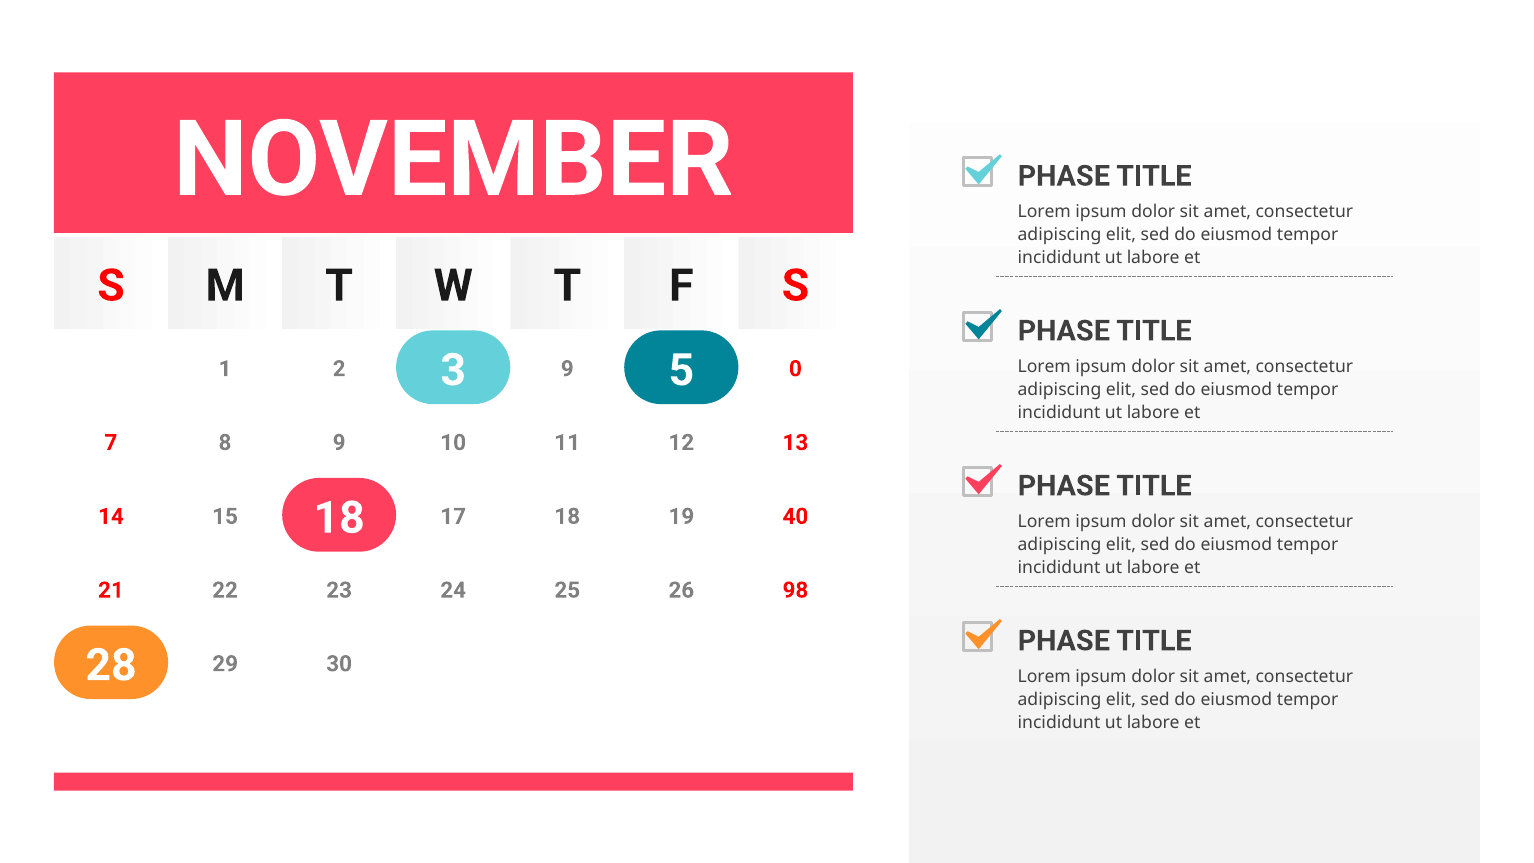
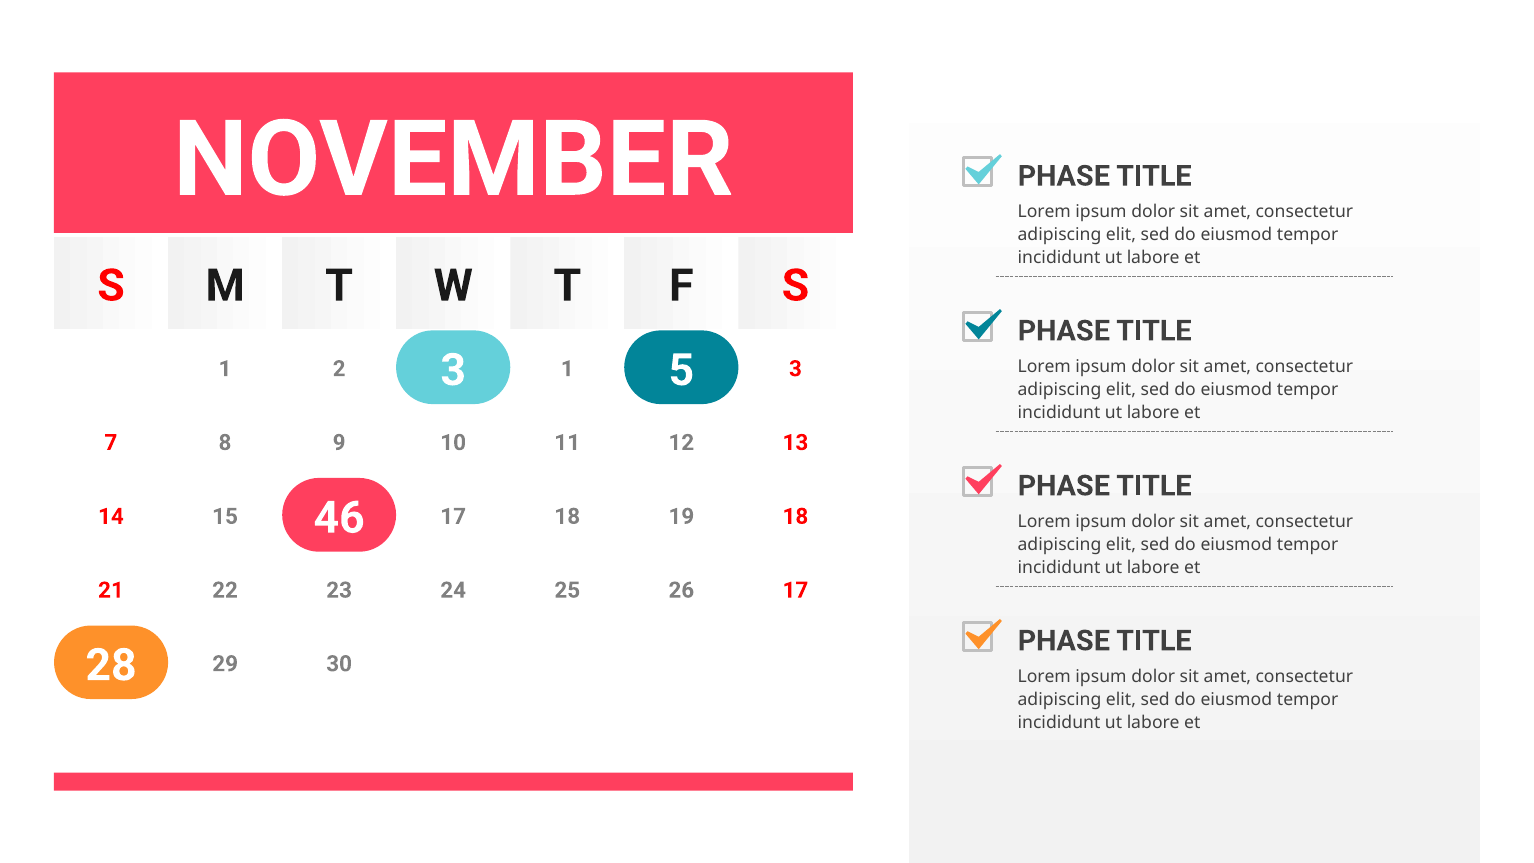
3 9: 9 -> 1
5 0: 0 -> 3
15 18: 18 -> 46
18 40: 40 -> 18
26 98: 98 -> 17
